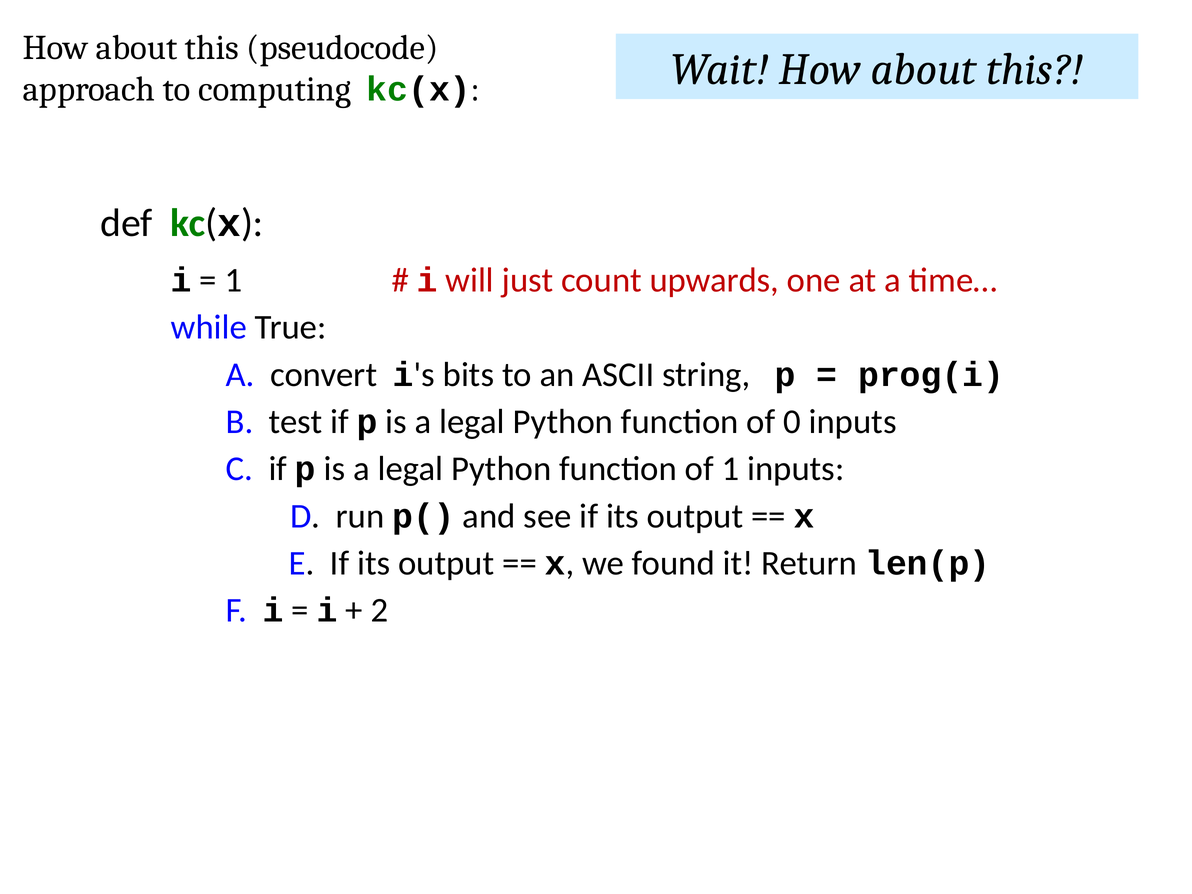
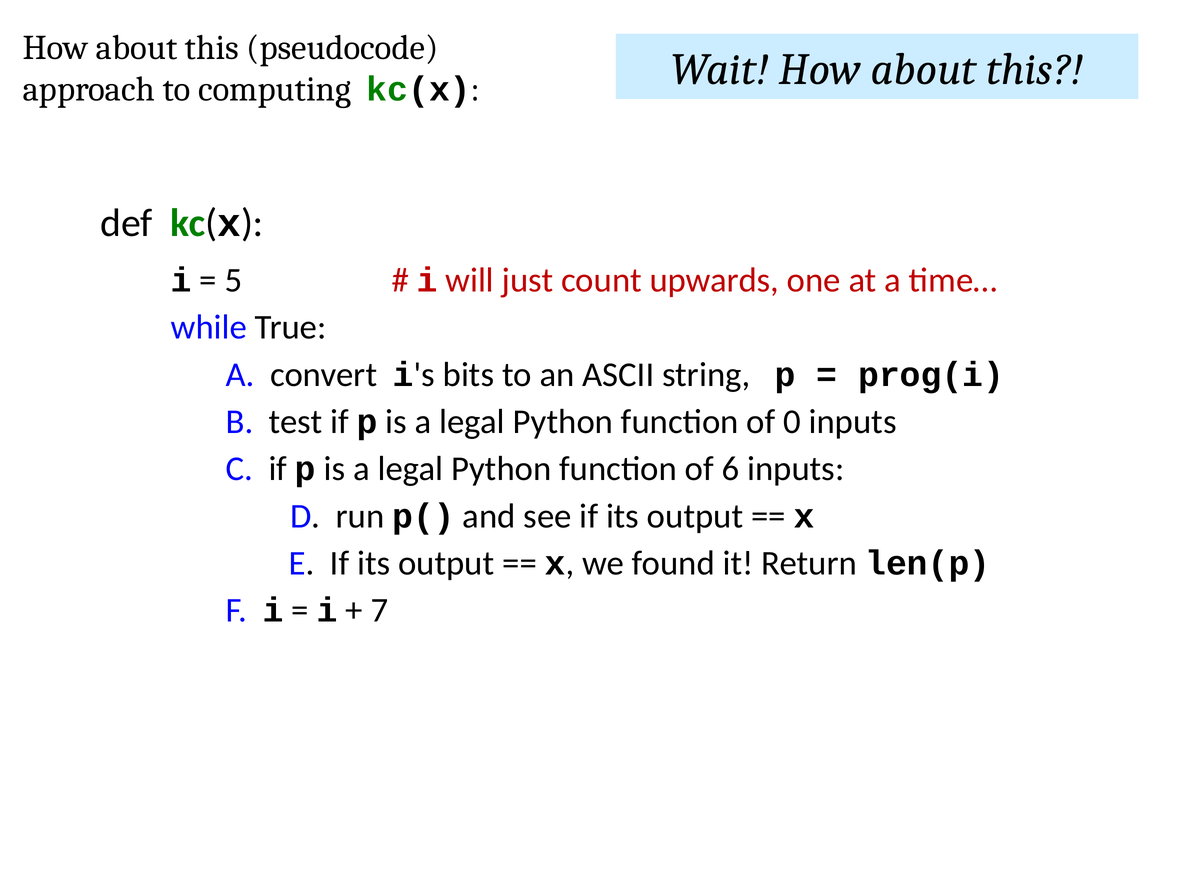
1 at (233, 280): 1 -> 5
of 1: 1 -> 6
2: 2 -> 7
